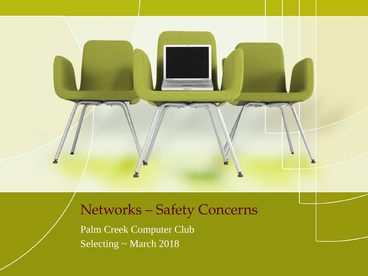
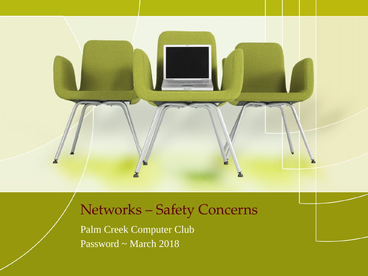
Selecting: Selecting -> Password
